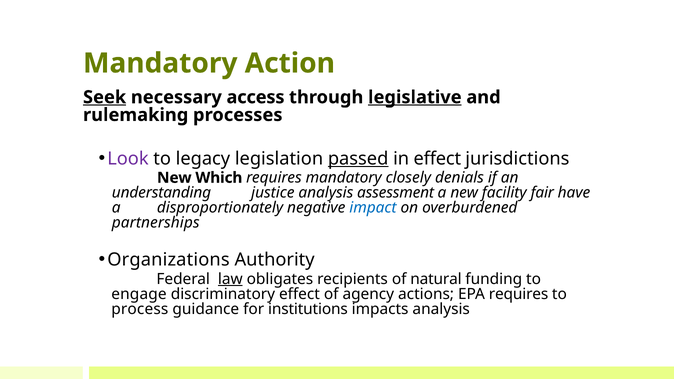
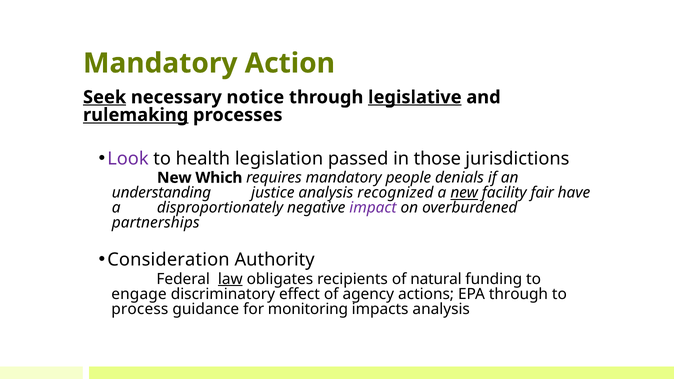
access: access -> notice
rulemaking underline: none -> present
legacy: legacy -> health
passed underline: present -> none
in effect: effect -> those
closely: closely -> people
assessment: assessment -> recognized
new at (464, 193) underline: none -> present
impact colour: blue -> purple
Organizations: Organizations -> Consideration
EPA requires: requires -> through
institutions: institutions -> monitoring
